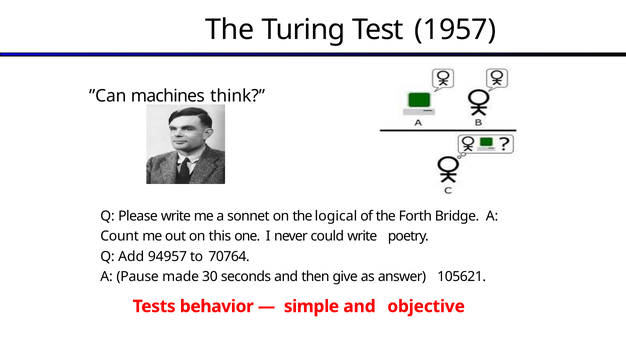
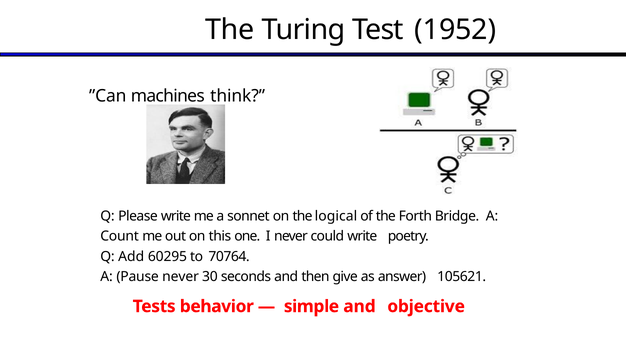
1957: 1957 -> 1952
94957: 94957 -> 60295
Pause made: made -> never
